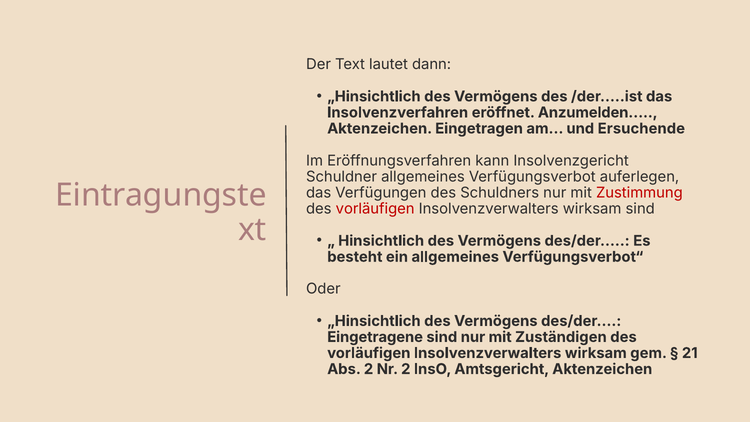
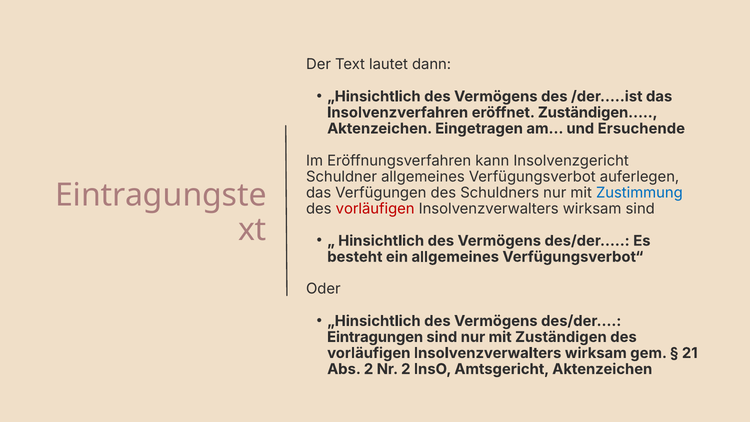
Anzumelden…: Anzumelden… -> Zuständigen…
Zustimmung colour: red -> blue
Eingetragene: Eingetragene -> Eintragungen
